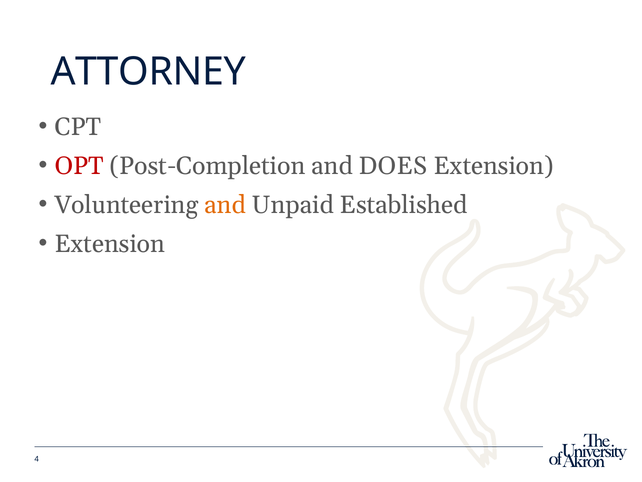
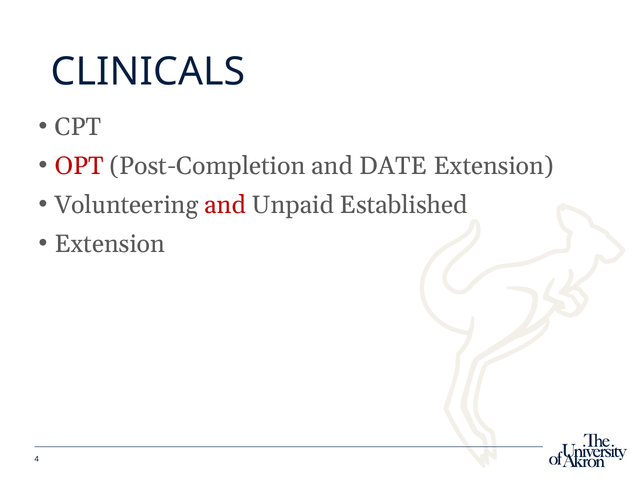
ATTORNEY: ATTORNEY -> CLINICALS
DOES: DOES -> DATE
and at (225, 205) colour: orange -> red
